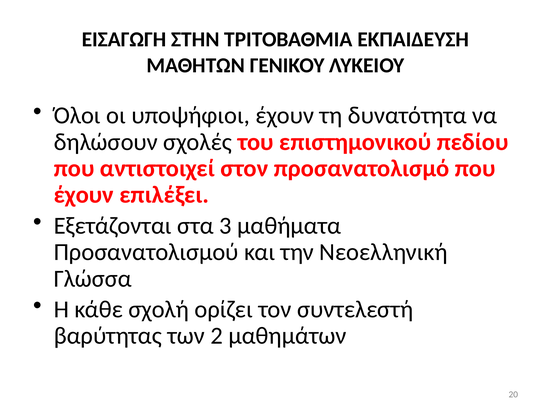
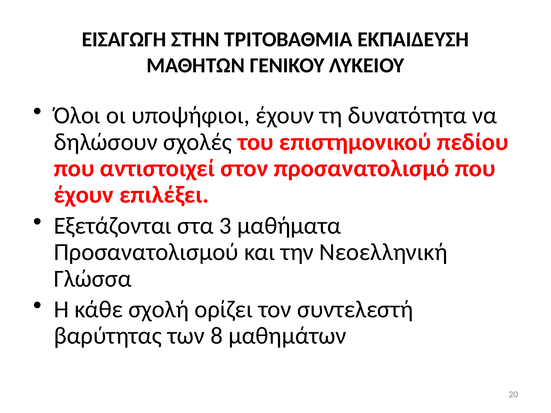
2: 2 -> 8
